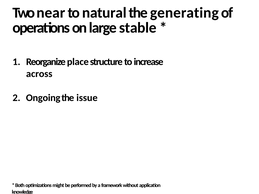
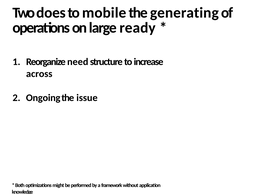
near: near -> does
natural: natural -> mobile
stable: stable -> ready
place: place -> need
